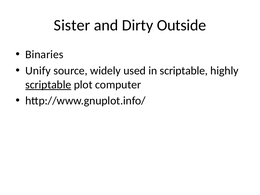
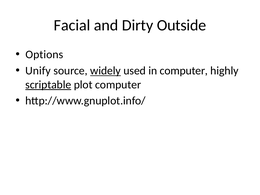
Sister: Sister -> Facial
Binaries: Binaries -> Options
widely underline: none -> present
in scriptable: scriptable -> computer
